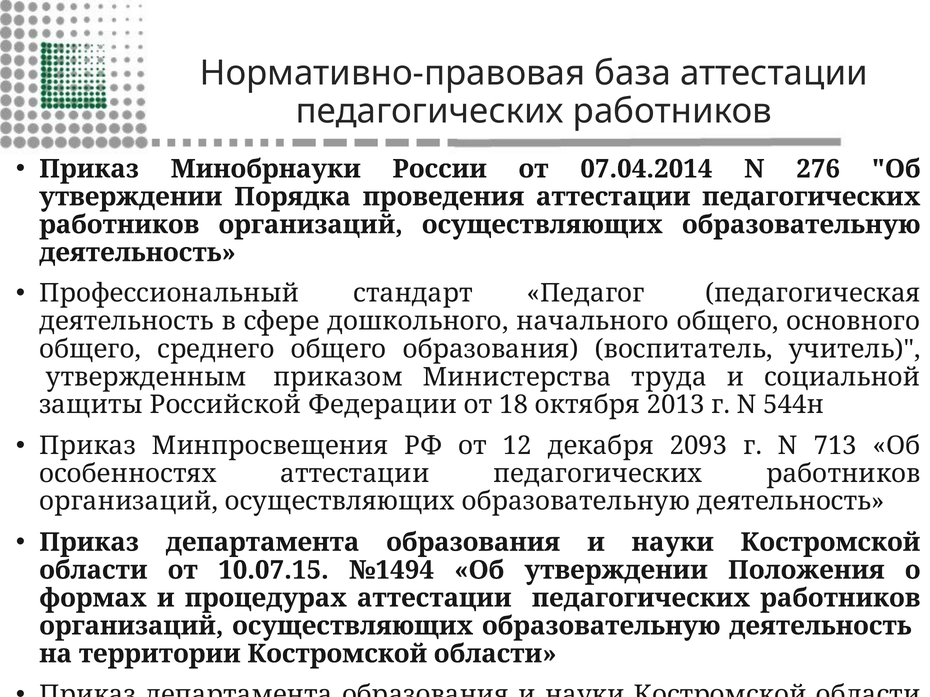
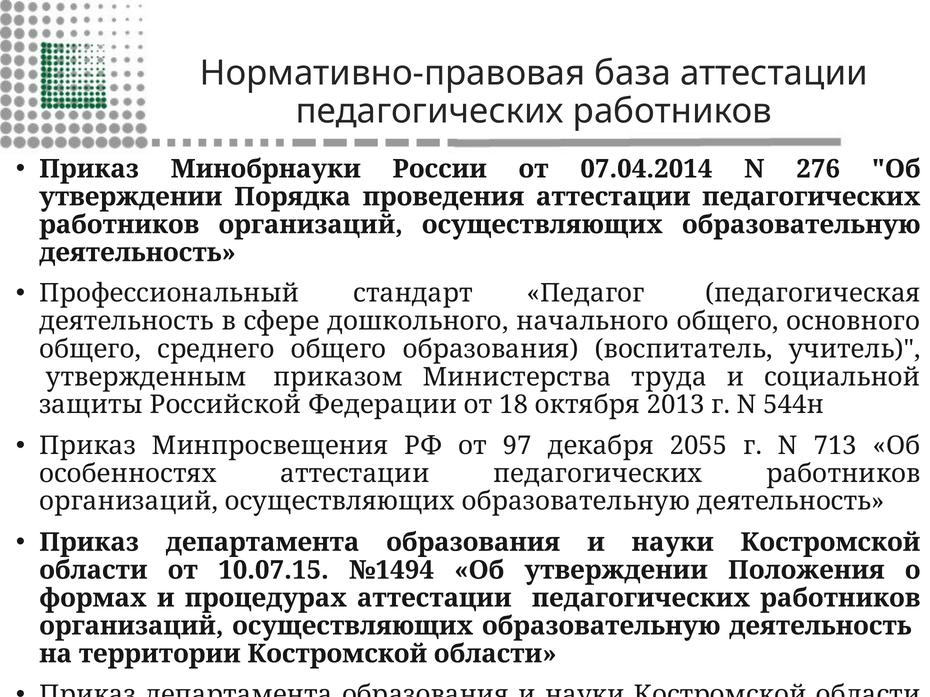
12: 12 -> 97
2093: 2093 -> 2055
